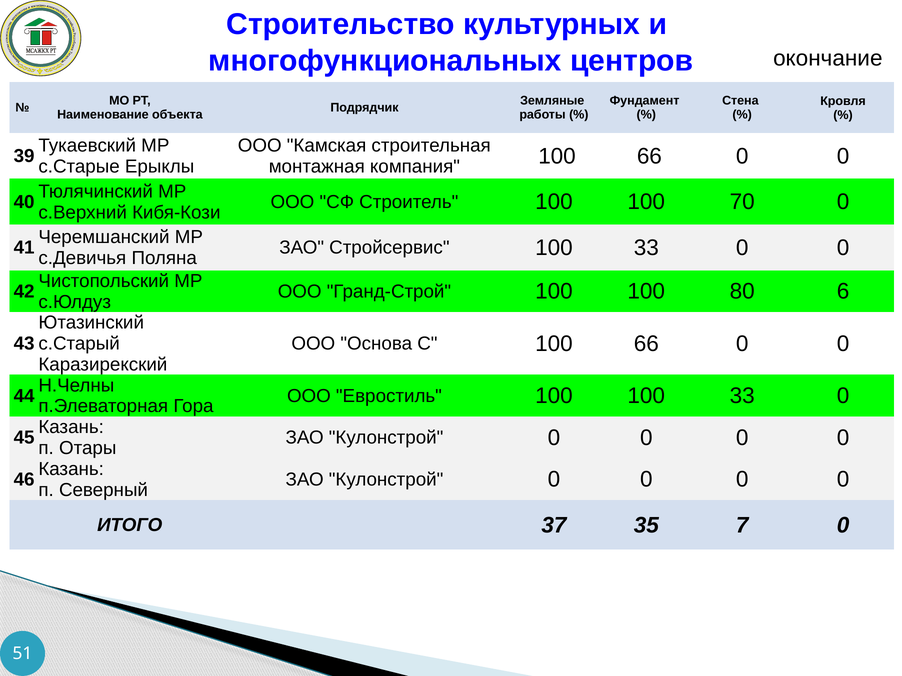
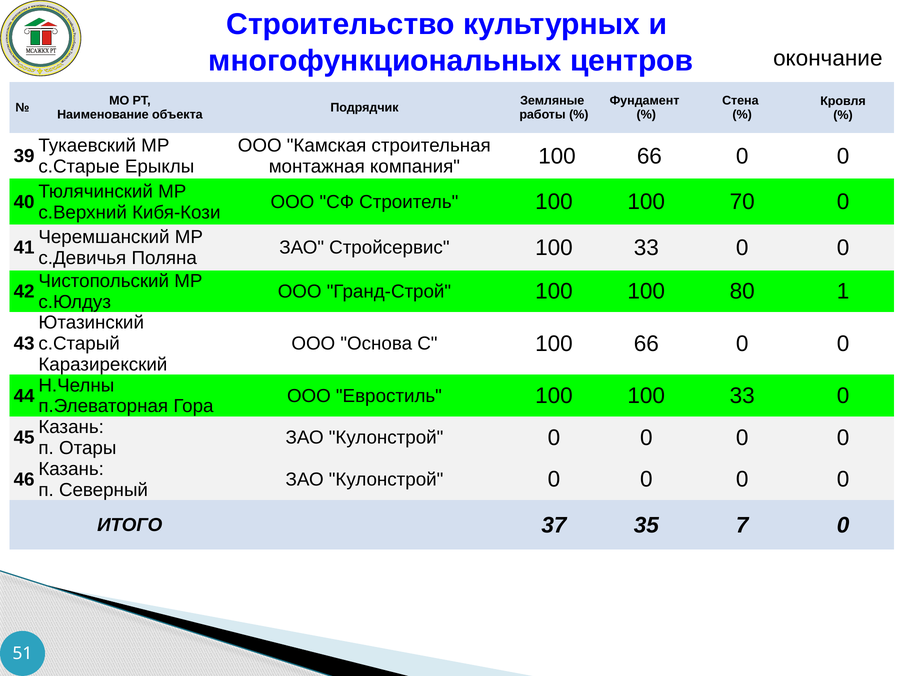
6: 6 -> 1
